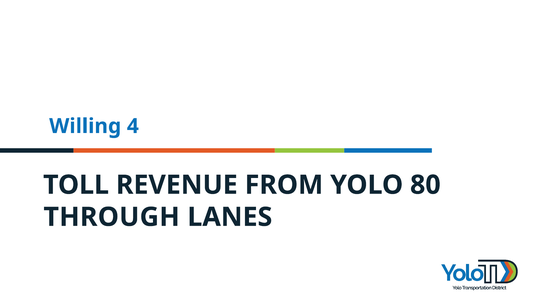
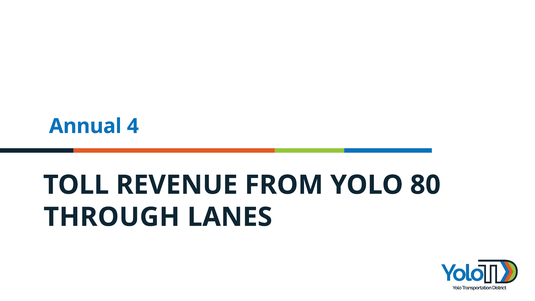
Willing: Willing -> Annual
